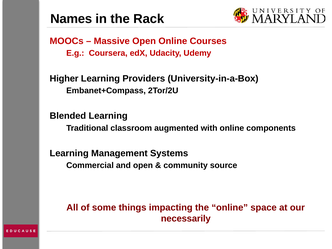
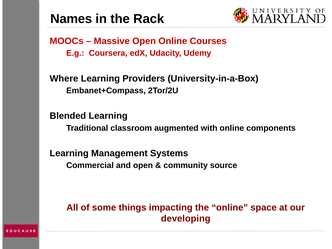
Higher: Higher -> Where
necessarily: necessarily -> developing
